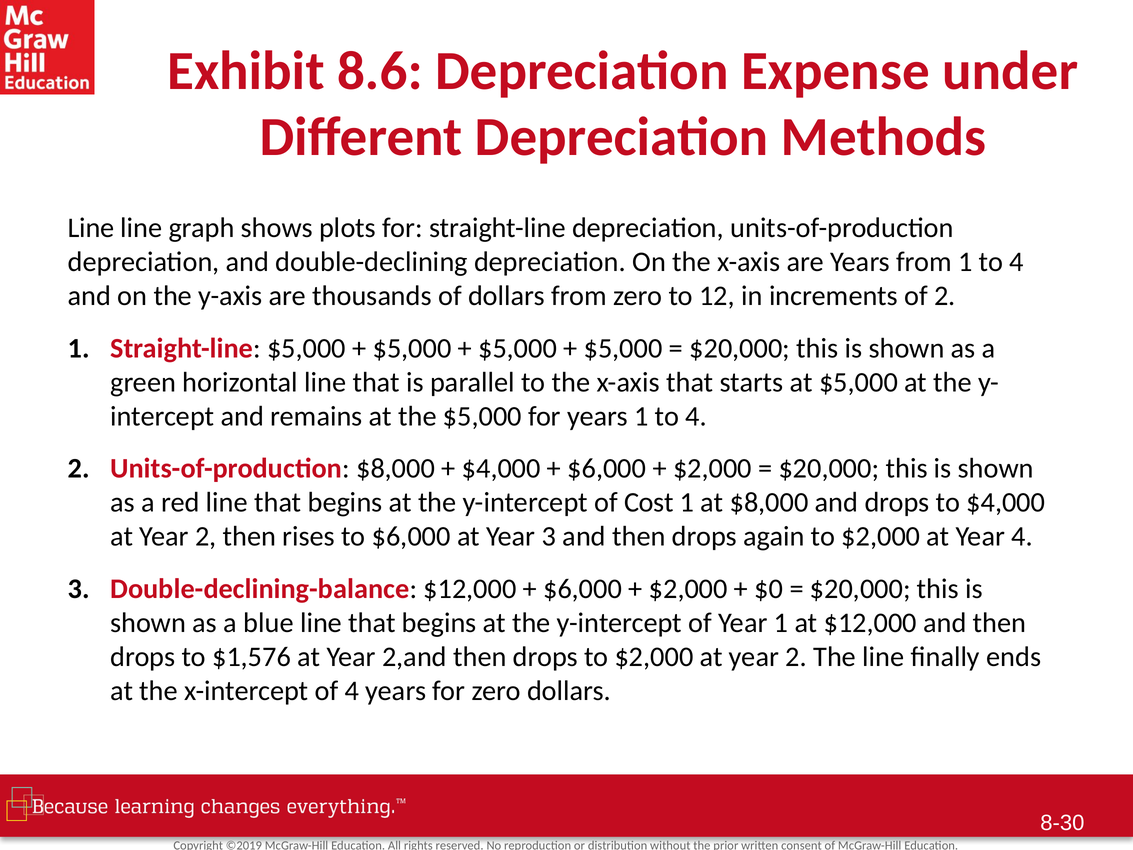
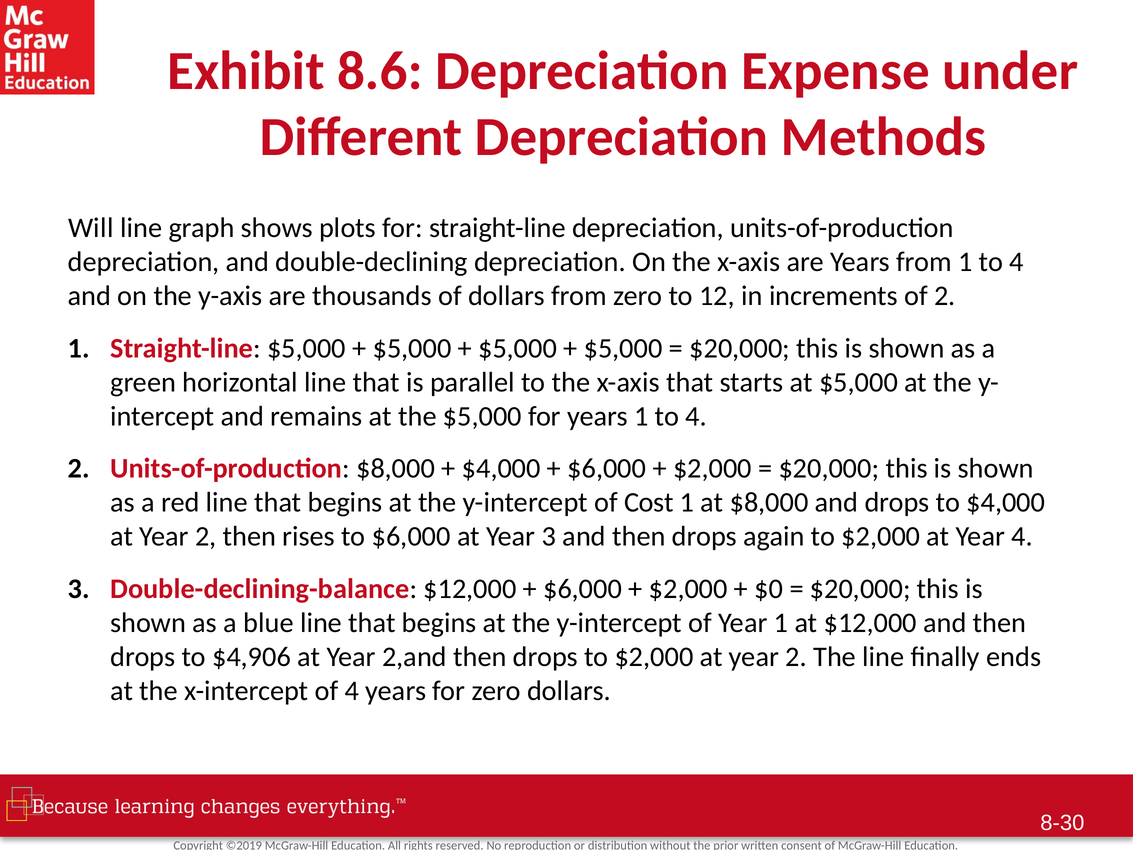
Line at (91, 228): Line -> Will
$1,576: $1,576 -> $4,906
